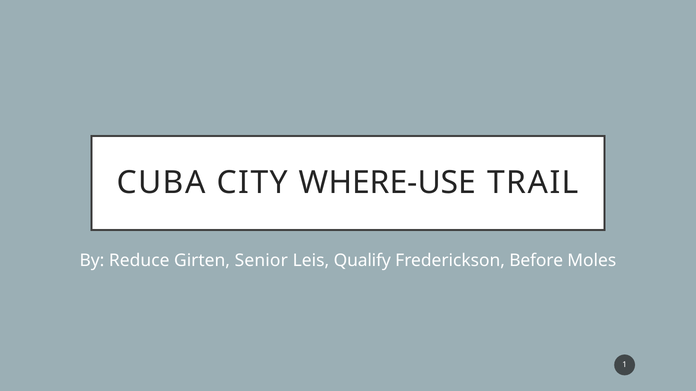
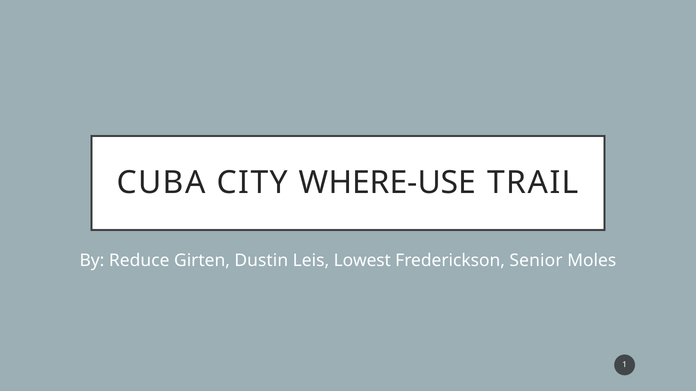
Senior: Senior -> Dustin
Qualify: Qualify -> Lowest
Before: Before -> Senior
